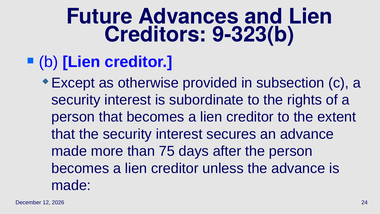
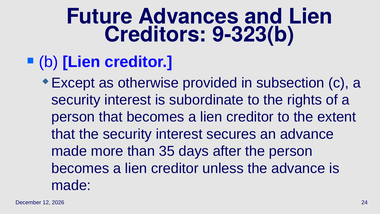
75: 75 -> 35
